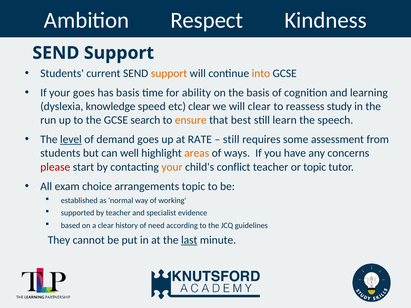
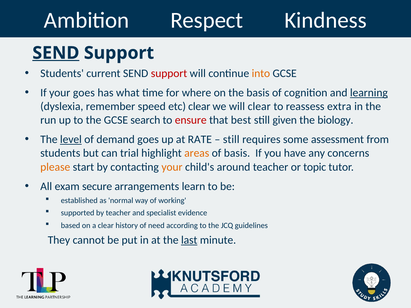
SEND at (56, 53) underline: none -> present
support at (169, 73) colour: orange -> red
has basis: basis -> what
ability: ability -> where
learning underline: none -> present
knowledge: knowledge -> remember
study: study -> extra
ensure colour: orange -> red
learn: learn -> given
speech: speech -> biology
well: well -> trial
of ways: ways -> basis
please colour: red -> orange
conflict: conflict -> around
choice: choice -> secure
arrangements topic: topic -> learn
